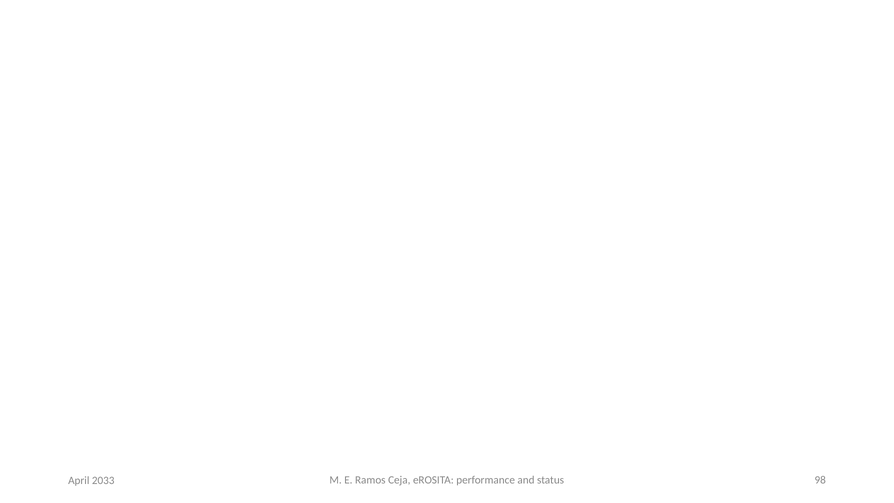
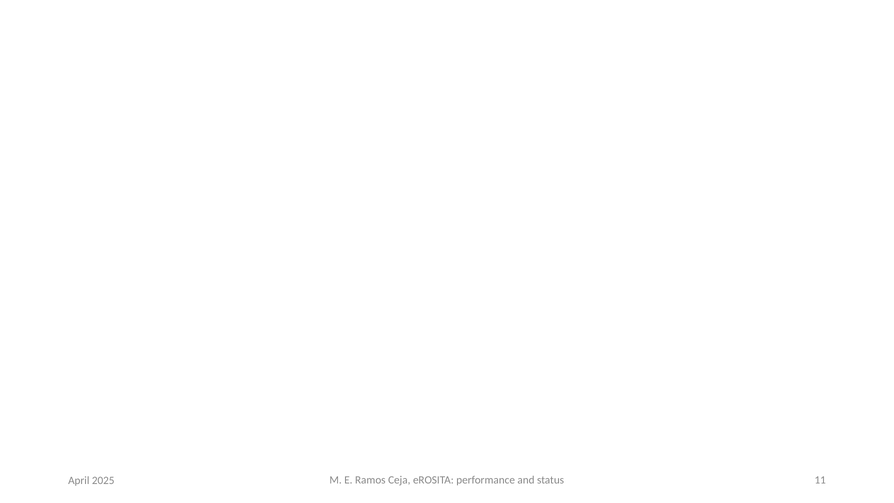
98: 98 -> 11
2033: 2033 -> 2025
